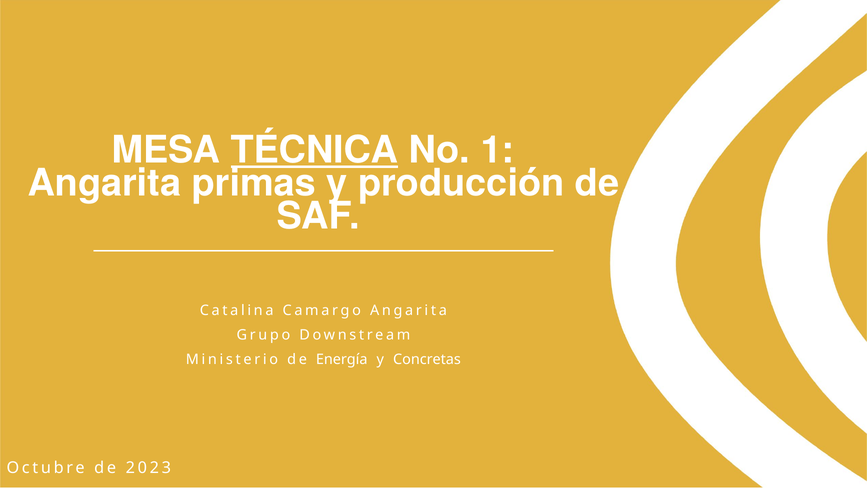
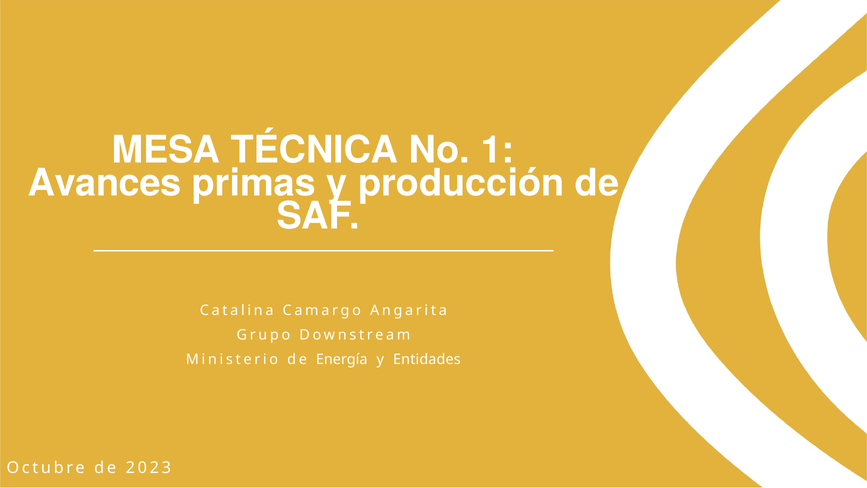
TÉCNICA underline: present -> none
Angarita at (104, 183): Angarita -> Avances
Concretas: Concretas -> Entidades
